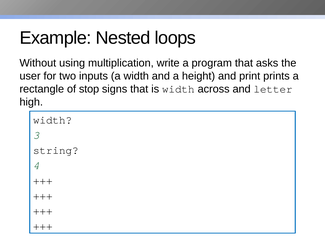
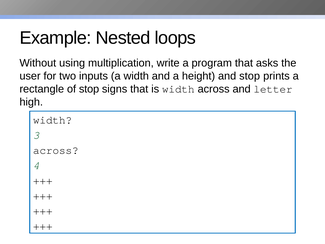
and print: print -> stop
string at (56, 150): string -> across
